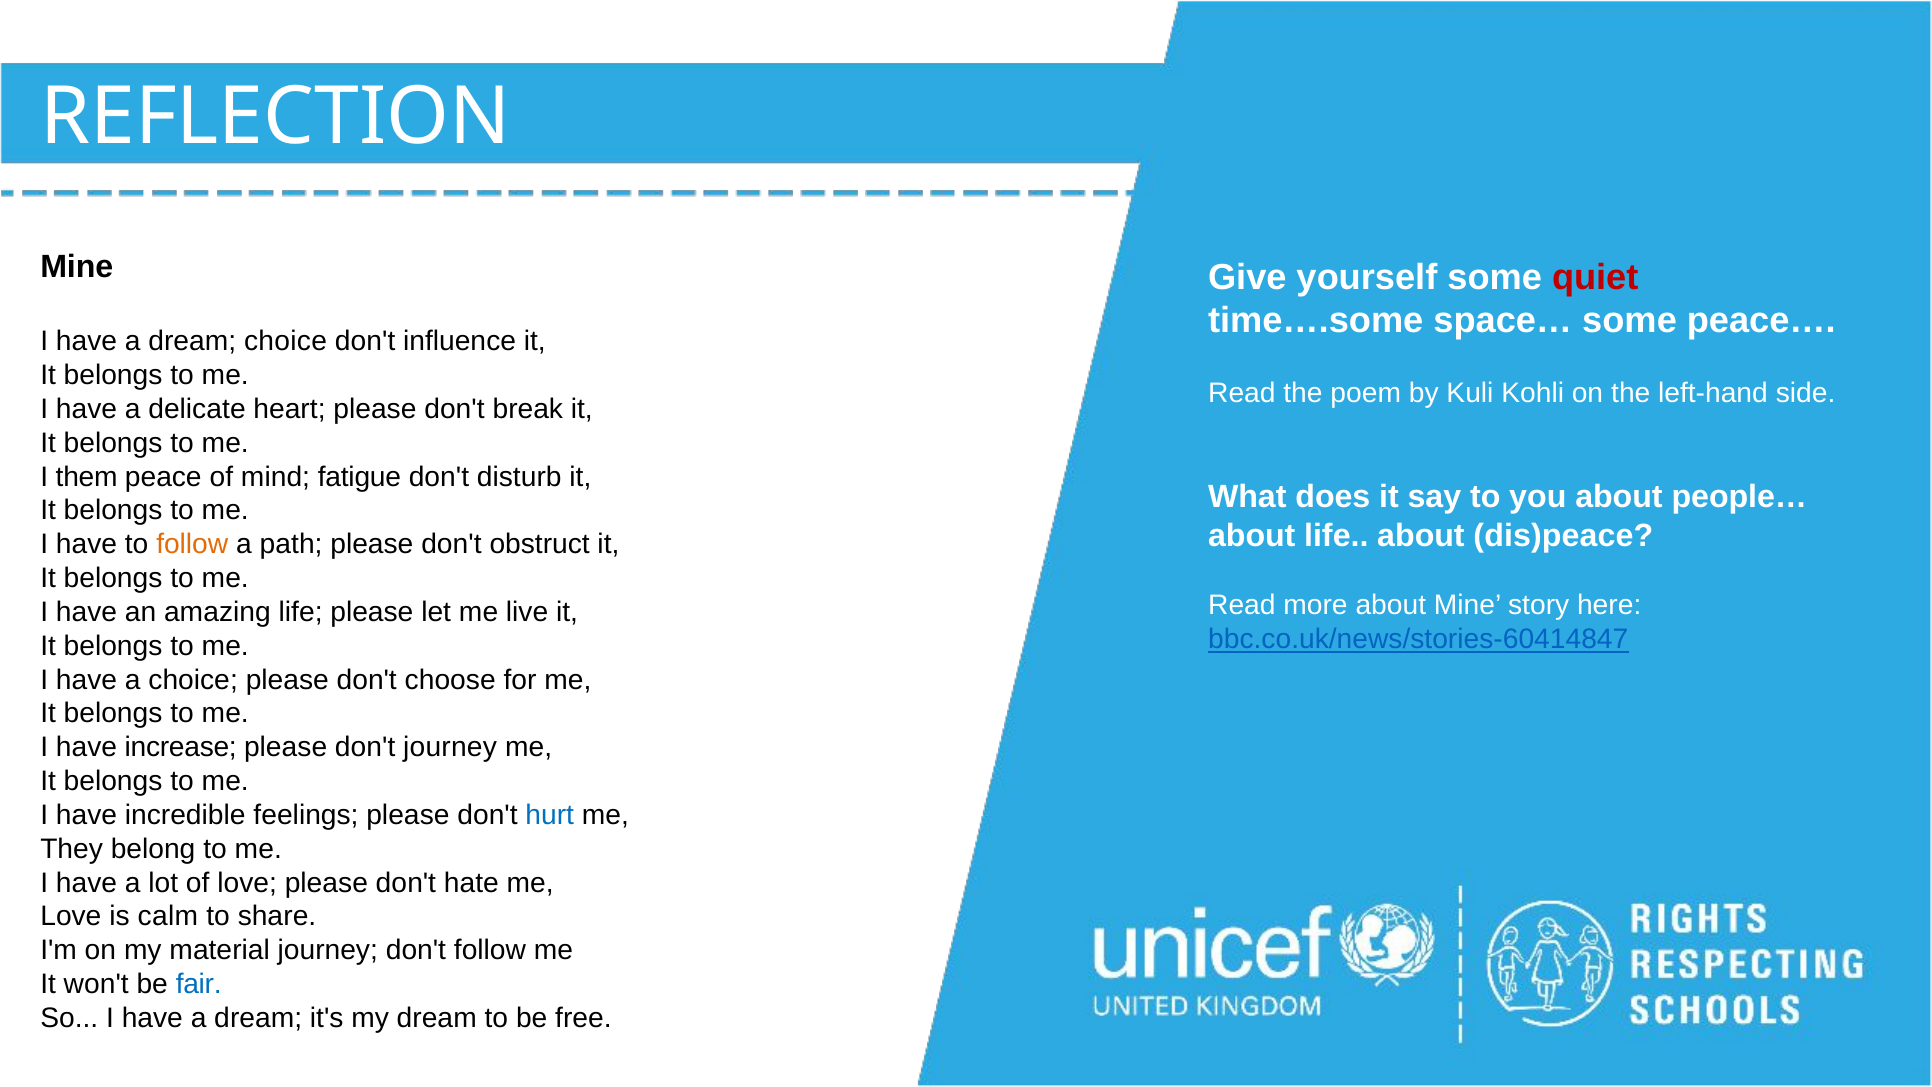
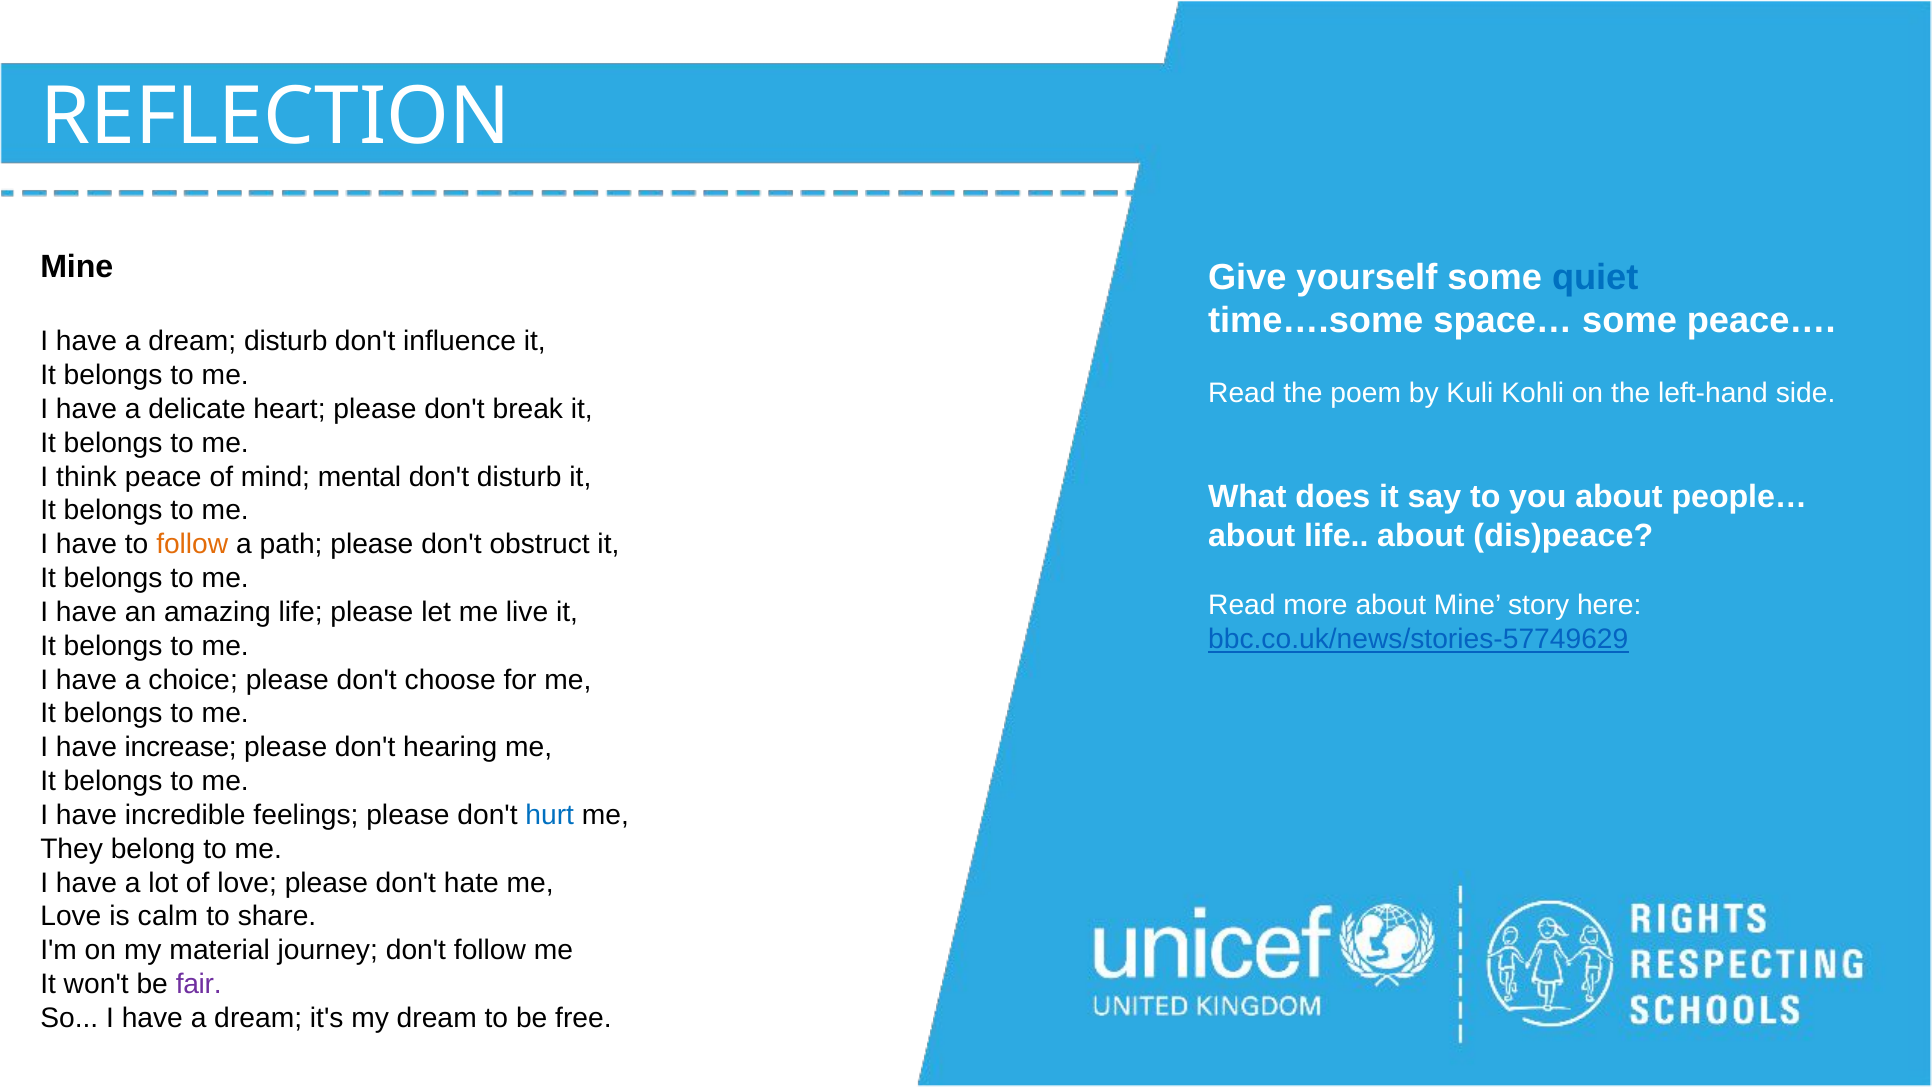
quiet colour: red -> blue
dream choice: choice -> disturb
them: them -> think
fatigue: fatigue -> mental
bbc.co.uk/news/stories-60414847: bbc.co.uk/news/stories-60414847 -> bbc.co.uk/news/stories-57749629
don't journey: journey -> hearing
fair colour: blue -> purple
